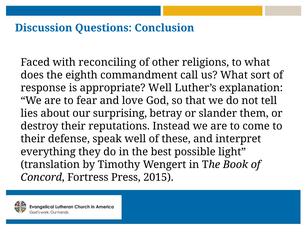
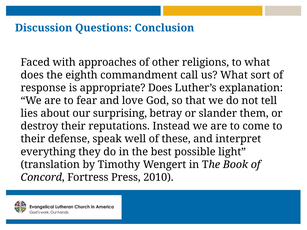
reconciling: reconciling -> approaches
appropriate Well: Well -> Does
2015: 2015 -> 2010
